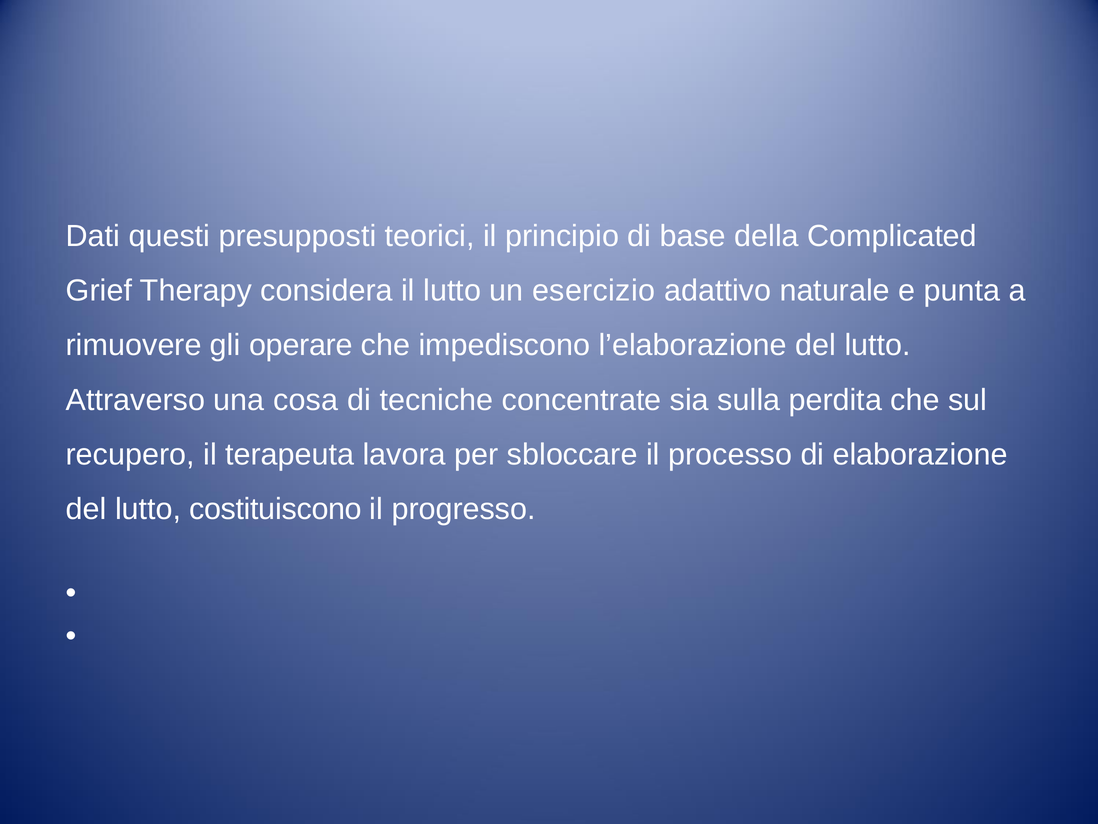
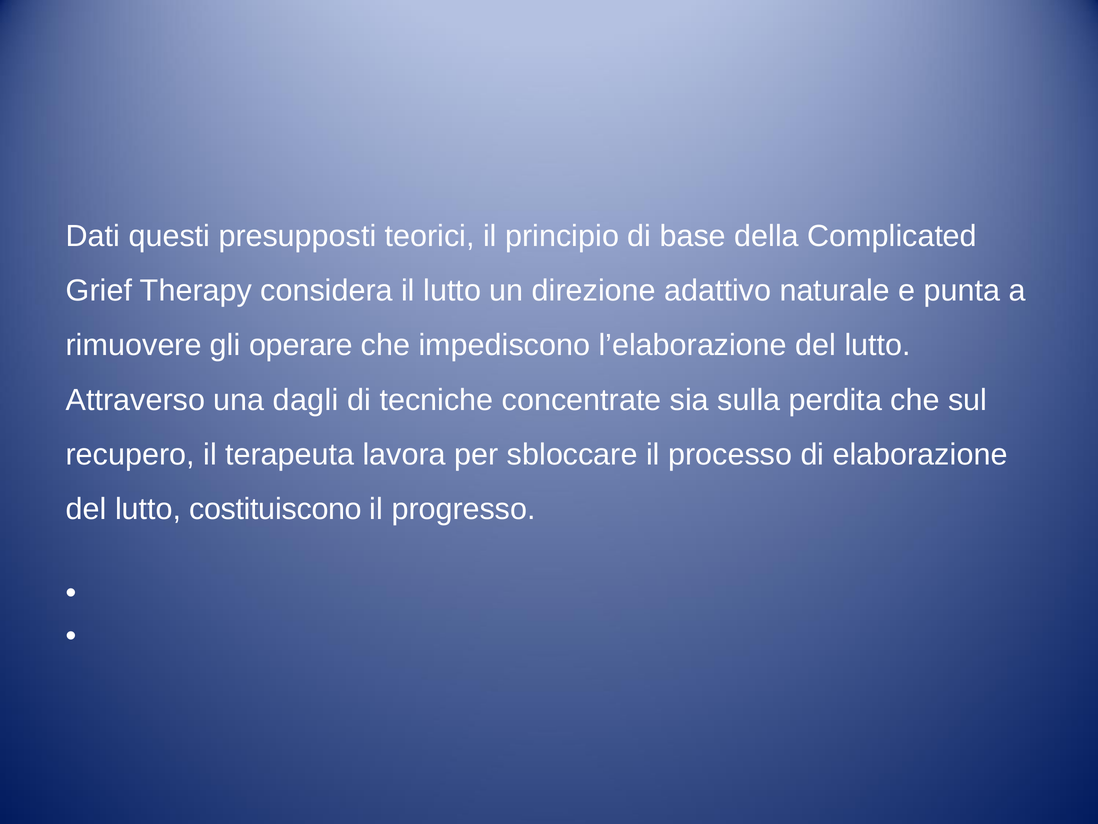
esercizio: esercizio -> direzione
cosa: cosa -> dagli
